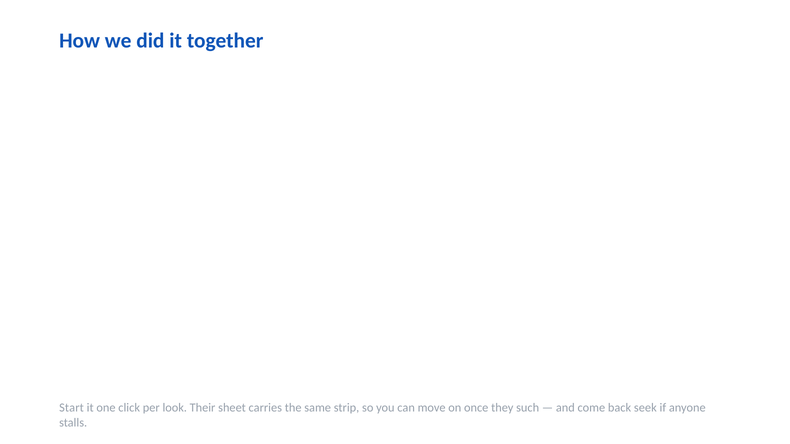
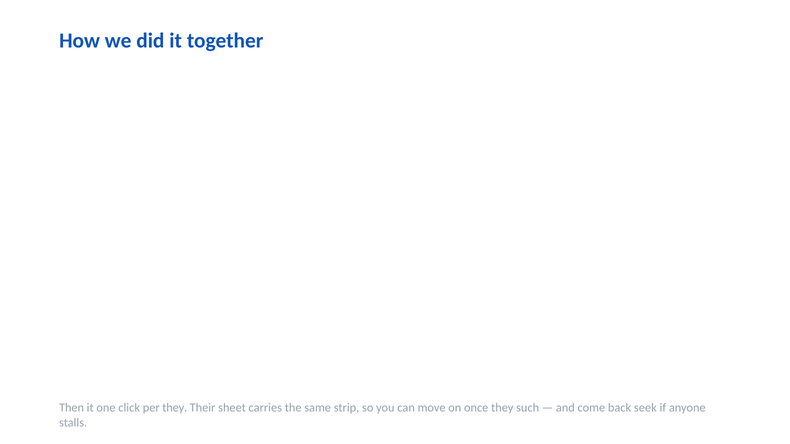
Start: Start -> Then
per look: look -> they
